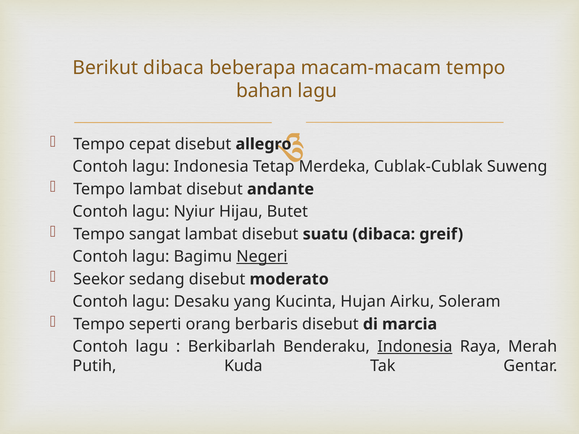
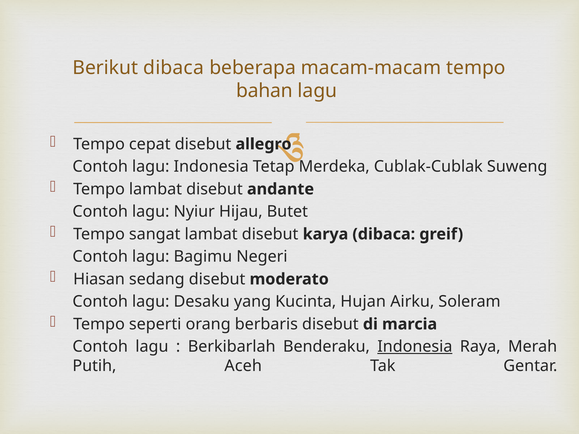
suatu: suatu -> karya
Negeri underline: present -> none
Seekor: Seekor -> Hiasan
Kuda: Kuda -> Aceh
